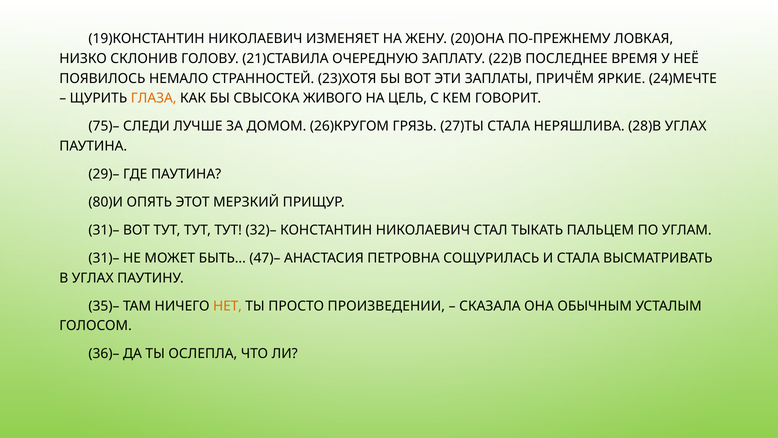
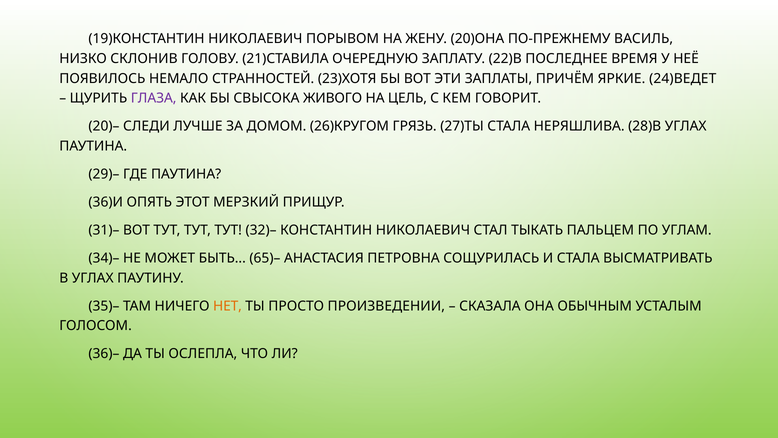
ИЗМЕНЯЕТ: ИЗМЕНЯЕТ -> ПОРЫВОМ
ЛОВКАЯ: ЛОВКАЯ -> ВАСИЛЬ
24)МЕЧТЕ: 24)МЕЧТЕ -> 24)ВЕДЕТ
ГЛАЗА colour: orange -> purple
75)–: 75)– -> 20)–
80)И: 80)И -> 36)И
31)– at (104, 258): 31)– -> 34)–
47)–: 47)– -> 65)–
